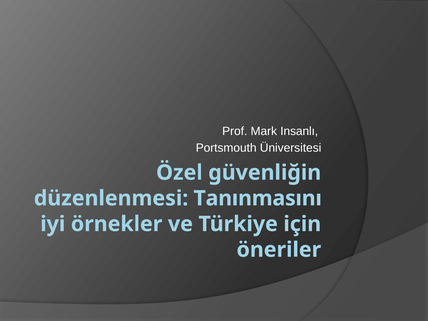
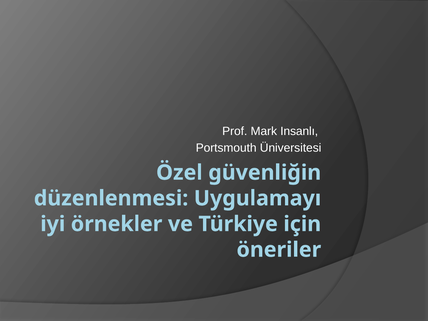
Tanınmasını: Tanınmasını -> Uygulamayı
